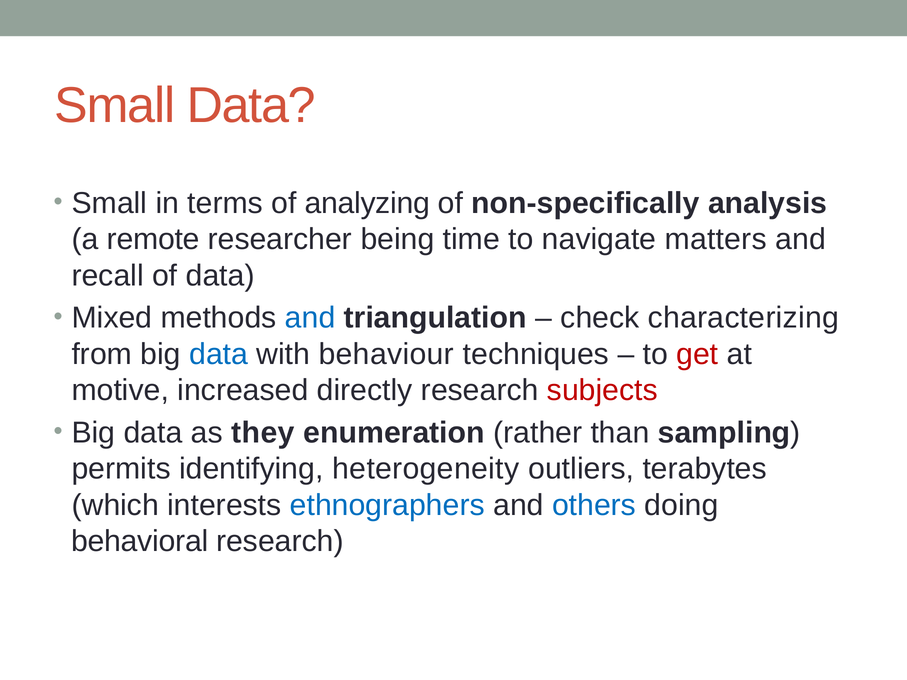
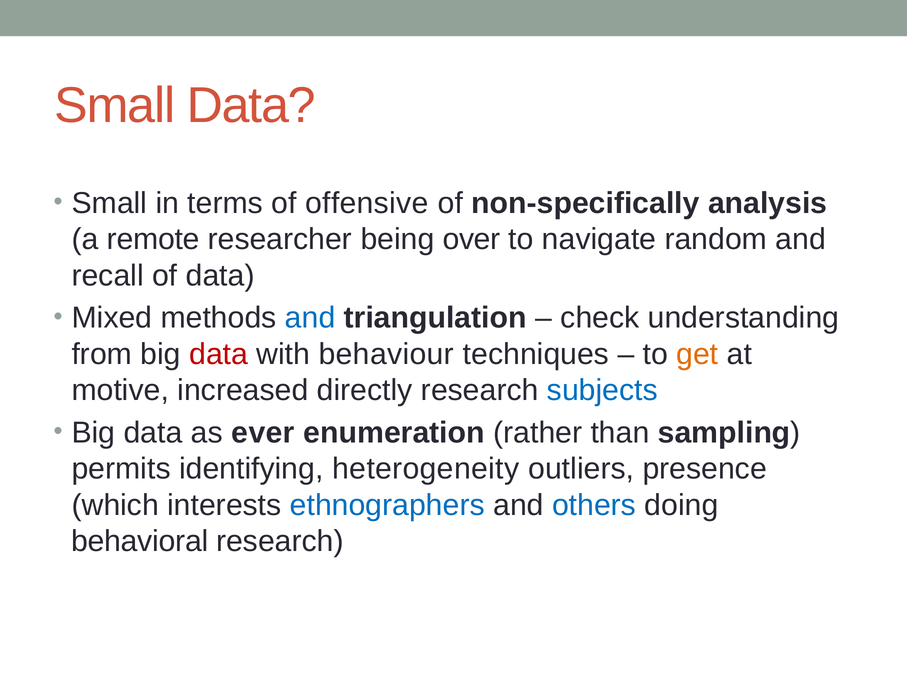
analyzing: analyzing -> offensive
time: time -> over
matters: matters -> random
characterizing: characterizing -> understanding
data at (219, 354) colour: blue -> red
get colour: red -> orange
subjects colour: red -> blue
they: they -> ever
terabytes: terabytes -> presence
